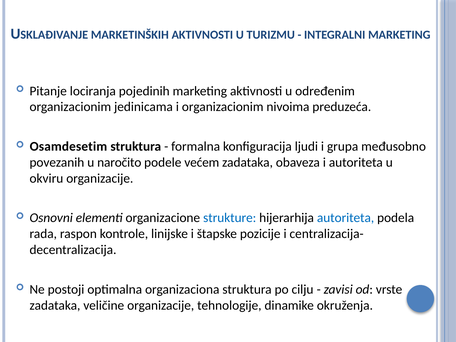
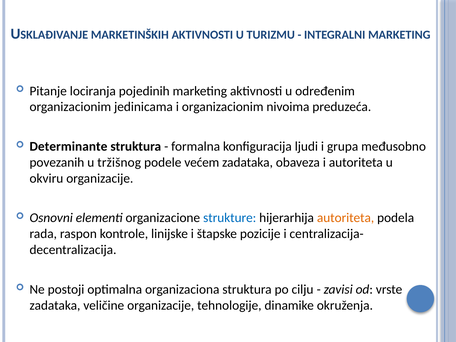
Osamdesetim: Osamdesetim -> Determinante
naročito: naročito -> tržišnog
autoriteta at (346, 218) colour: blue -> orange
